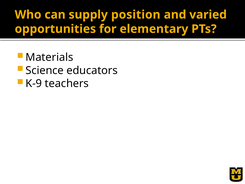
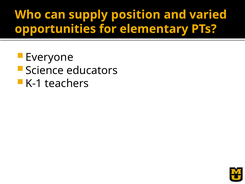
Materials: Materials -> Everyone
K-9: K-9 -> K-1
